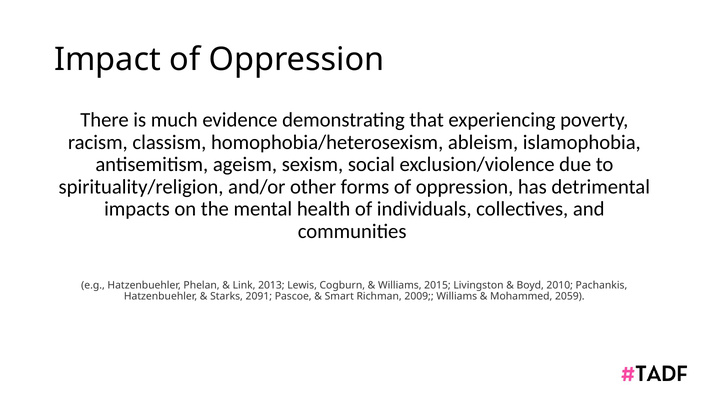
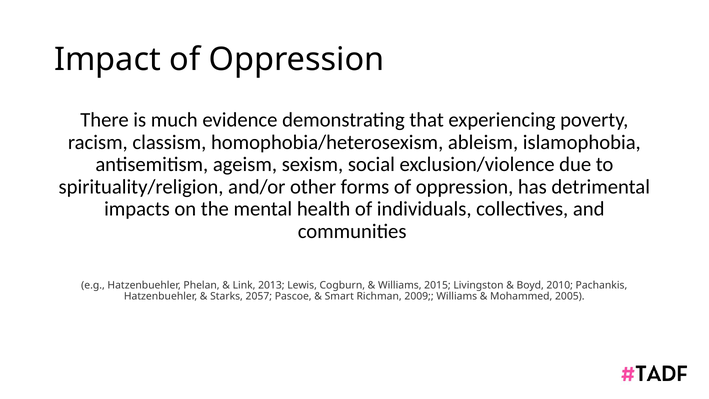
2091: 2091 -> 2057
2059: 2059 -> 2005
